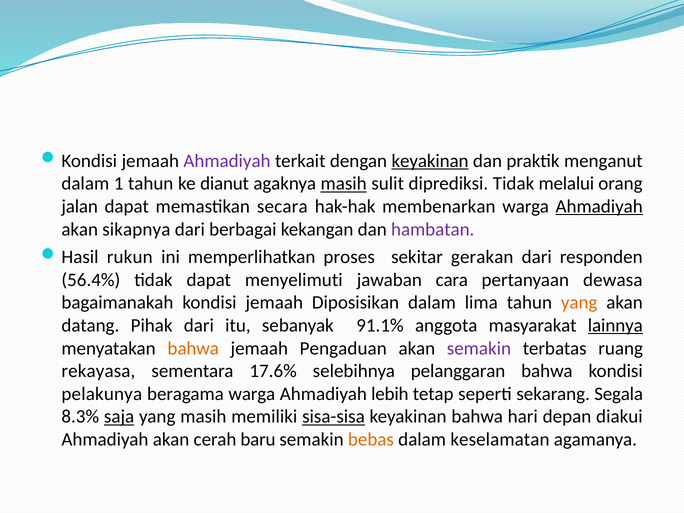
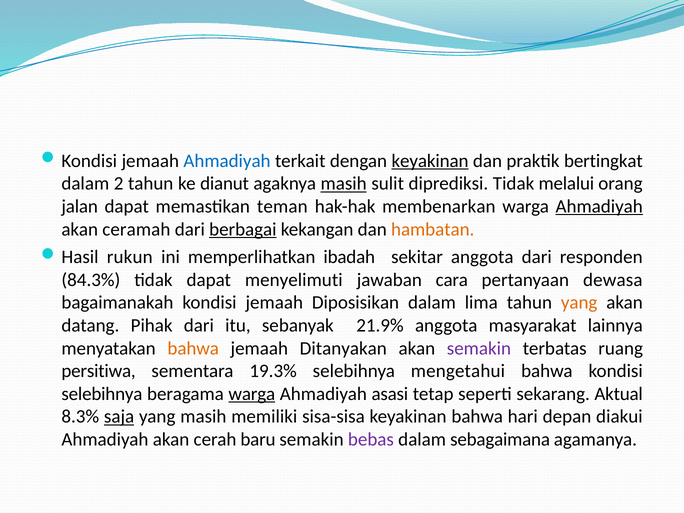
Ahmadiyah at (227, 161) colour: purple -> blue
menganut: menganut -> bertingkat
1: 1 -> 2
secara: secara -> teman
sikapnya: sikapnya -> ceramah
berbagai underline: none -> present
hambatan colour: purple -> orange
proses: proses -> ibadah
sekitar gerakan: gerakan -> anggota
56.4%: 56.4% -> 84.3%
91.1%: 91.1% -> 21.9%
lainnya underline: present -> none
Pengaduan: Pengaduan -> Ditanyakan
rekayasa: rekayasa -> persitiwa
17.6%: 17.6% -> 19.3%
pelanggaran: pelanggaran -> mengetahui
pelakunya at (102, 394): pelakunya -> selebihnya
warga at (252, 394) underline: none -> present
lebih: lebih -> asasi
Segala: Segala -> Aktual
sisa-sisa underline: present -> none
bebas colour: orange -> purple
keselamatan: keselamatan -> sebagaimana
